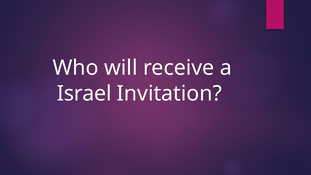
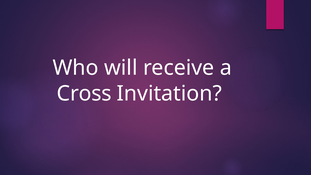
Israel: Israel -> Cross
